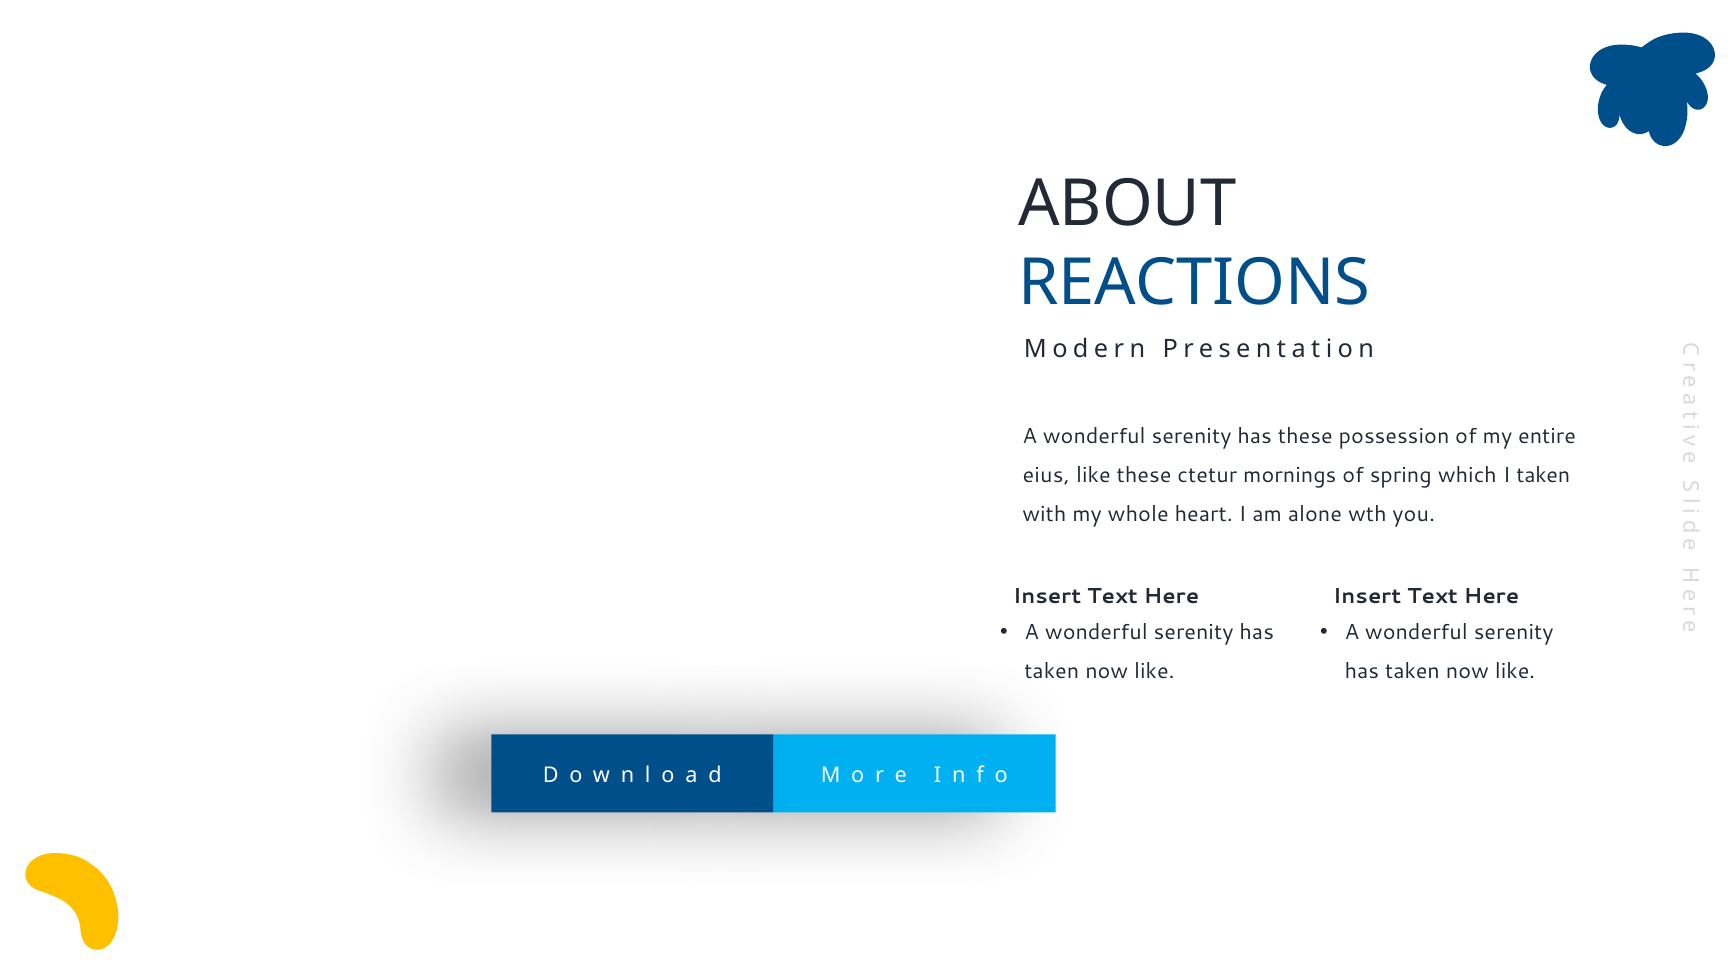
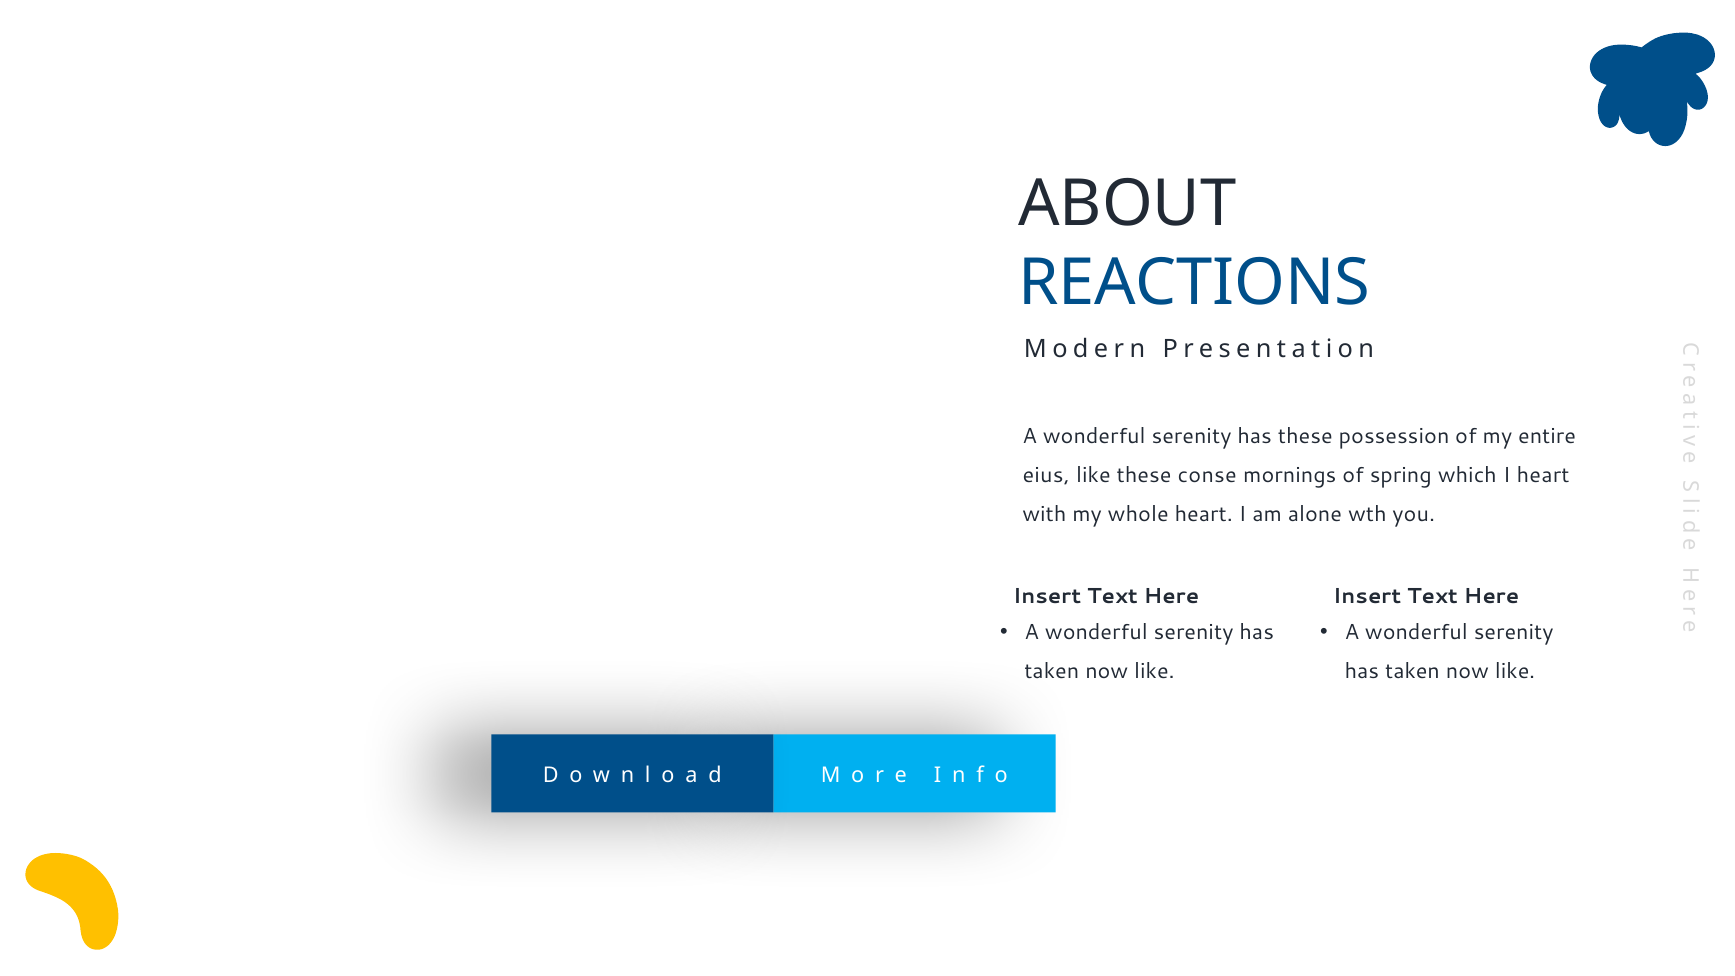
ctetur: ctetur -> conse
I taken: taken -> heart
